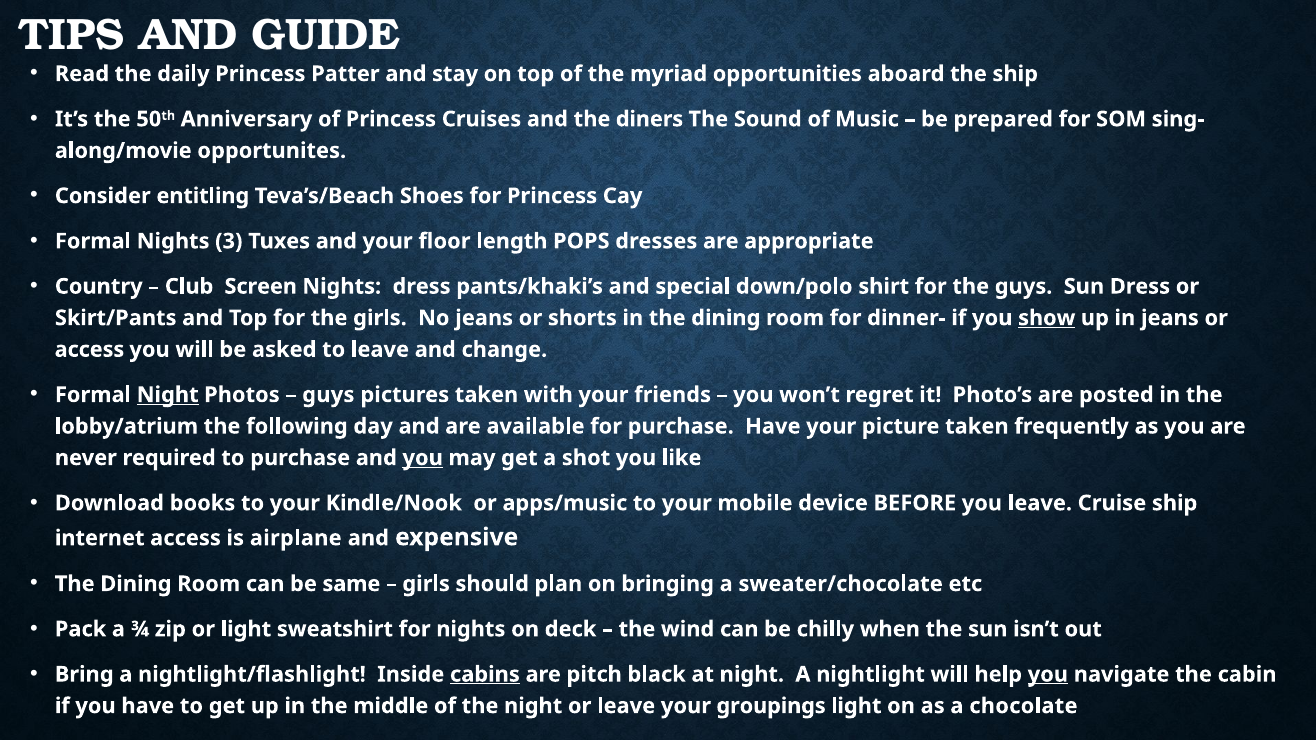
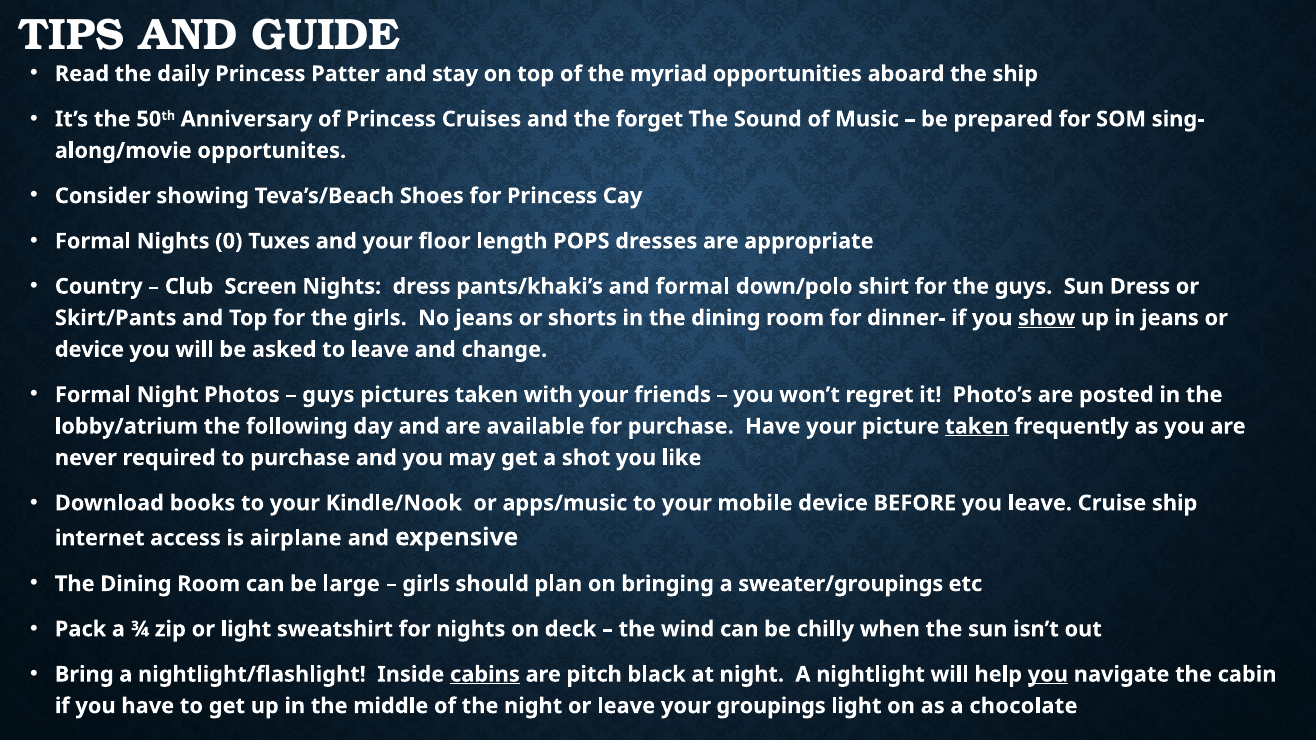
diners: diners -> forget
entitling: entitling -> showing
3: 3 -> 0
and special: special -> formal
access at (89, 350): access -> device
Night at (168, 395) underline: present -> none
taken at (977, 426) underline: none -> present
you at (423, 458) underline: present -> none
same: same -> large
sweater/chocolate: sweater/chocolate -> sweater/groupings
